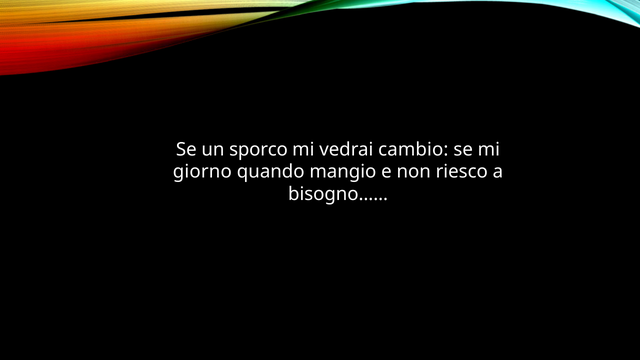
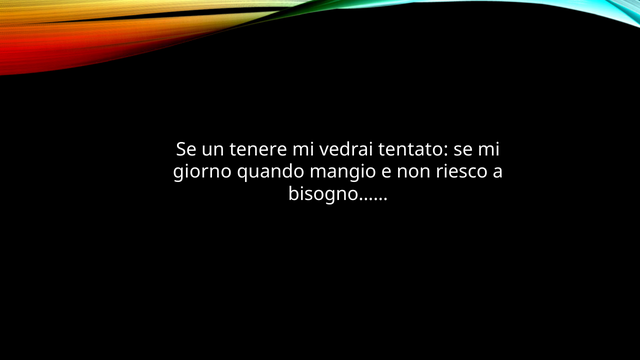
sporco: sporco -> tenere
cambio: cambio -> tentato
